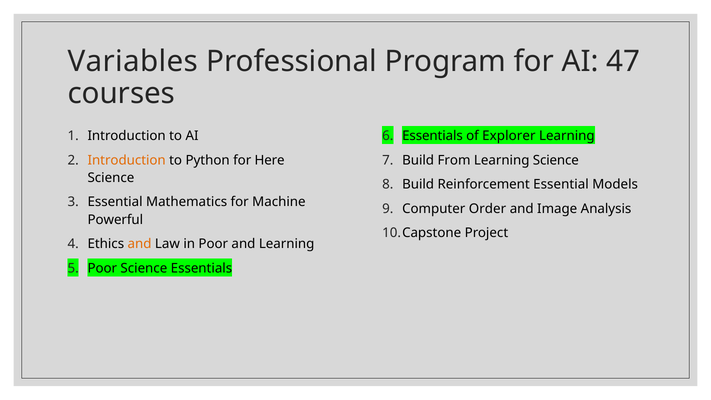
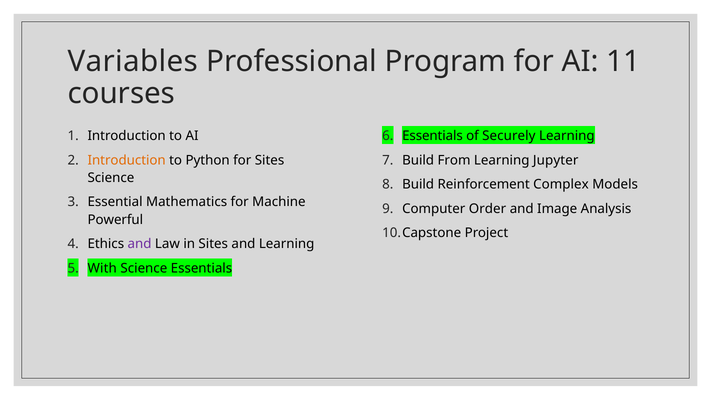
47: 47 -> 11
Explorer: Explorer -> Securely
for Here: Here -> Sites
Learning Science: Science -> Jupyter
Reinforcement Essential: Essential -> Complex
and at (140, 244) colour: orange -> purple
in Poor: Poor -> Sites
Poor at (102, 268): Poor -> With
